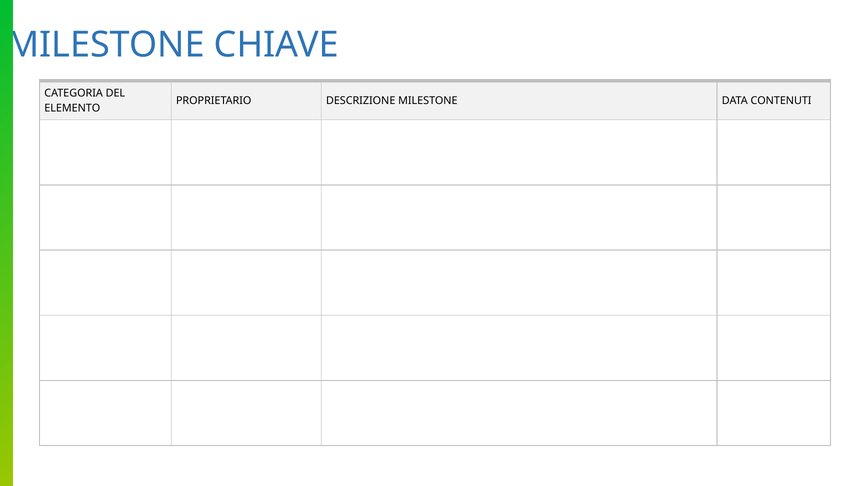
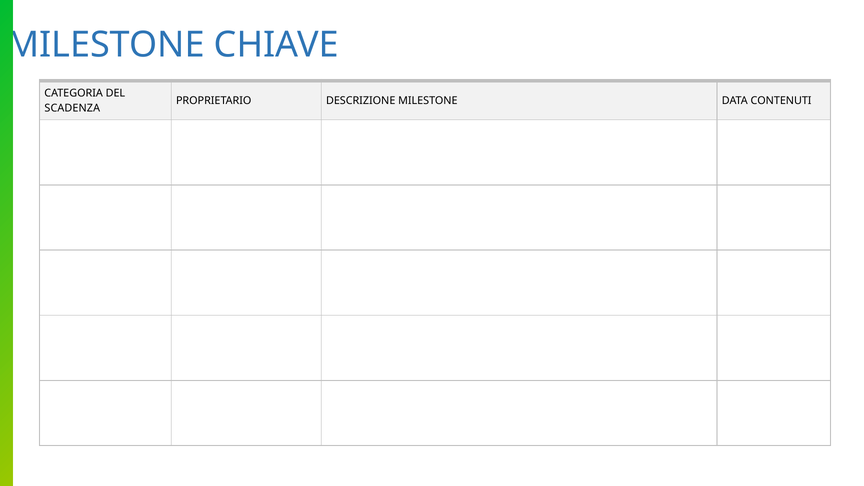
ELEMENTO: ELEMENTO -> SCADENZA
